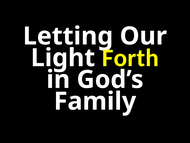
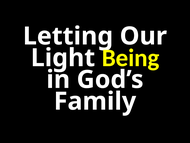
Forth: Forth -> Being
